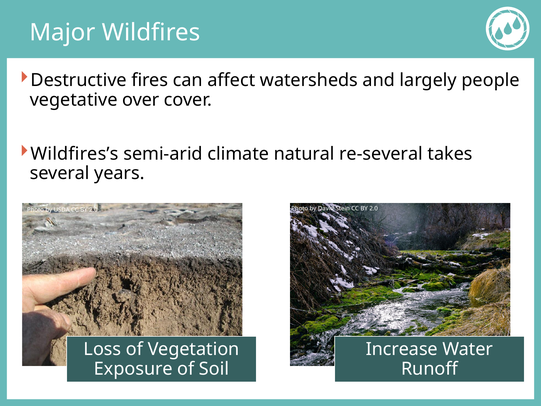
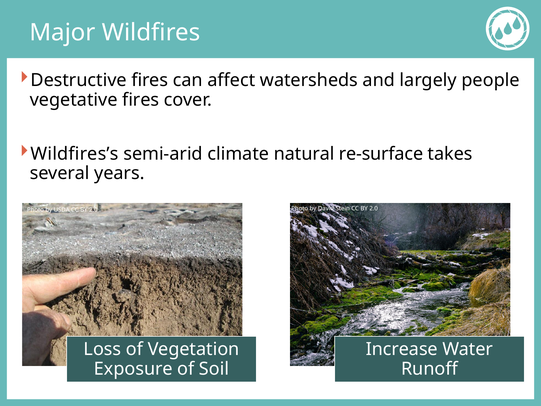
vegetative over: over -> fires
re-several: re-several -> re-surface
